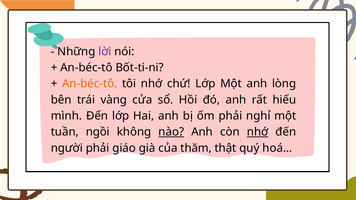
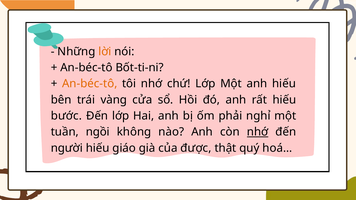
lời colour: purple -> orange
anh lòng: lòng -> hiếu
mình: mình -> bước
nào underline: present -> none
người phải: phải -> hiếu
thăm: thăm -> được
